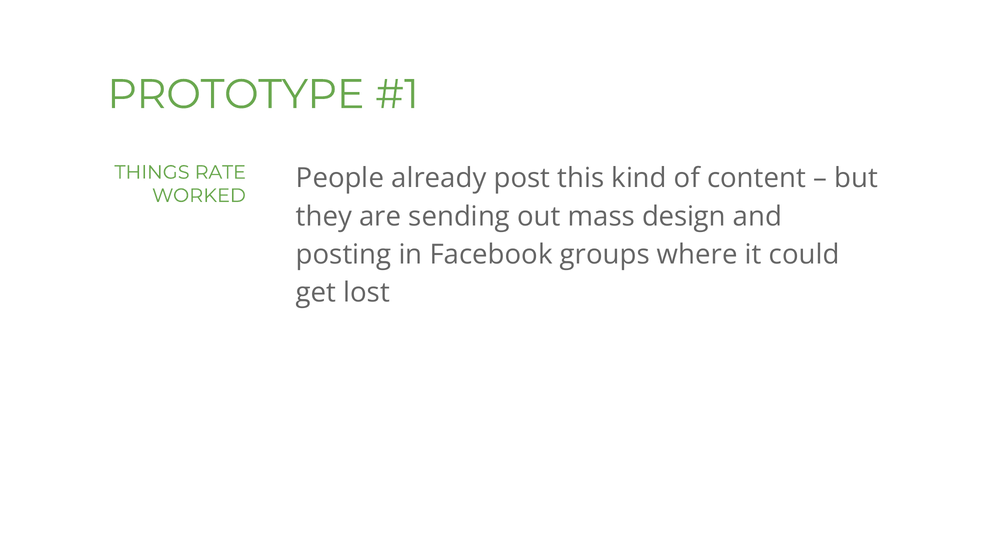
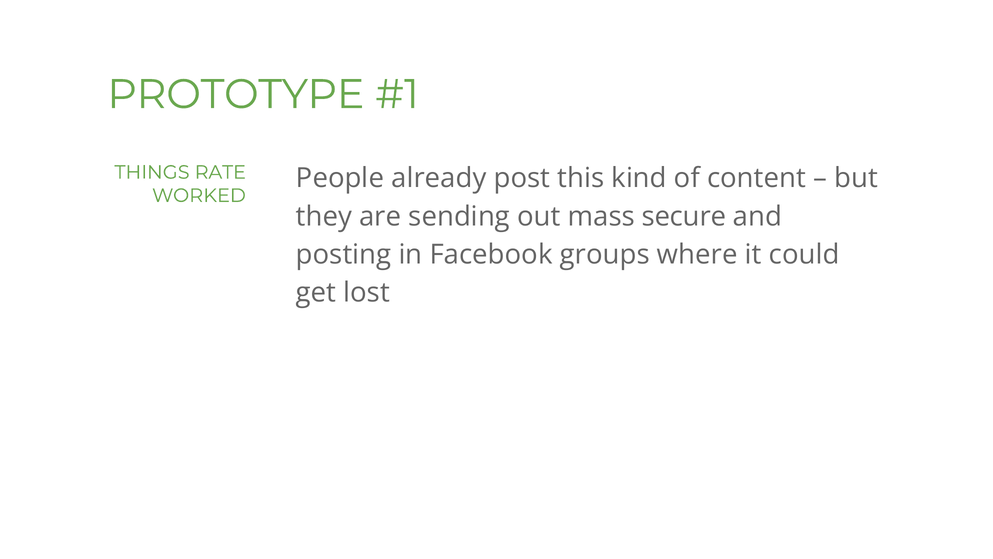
design: design -> secure
